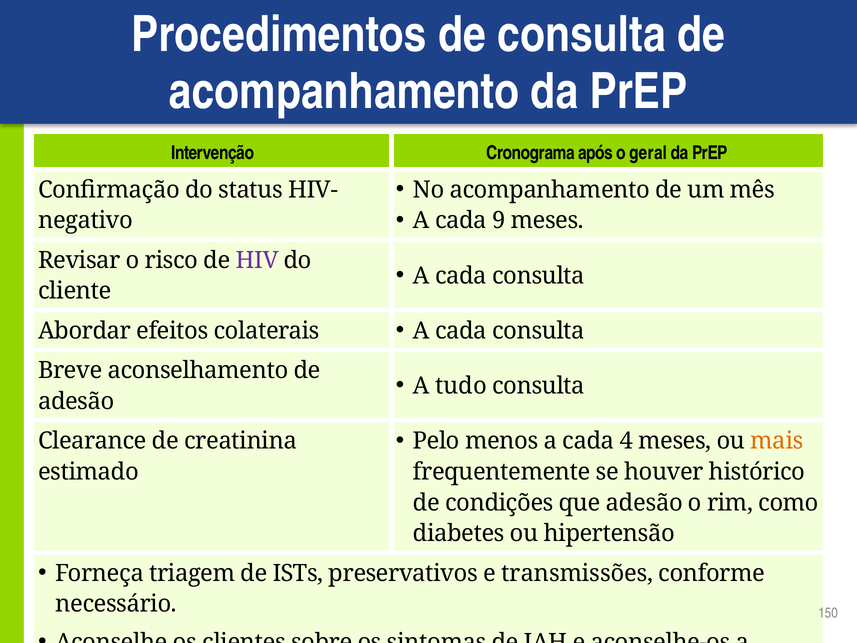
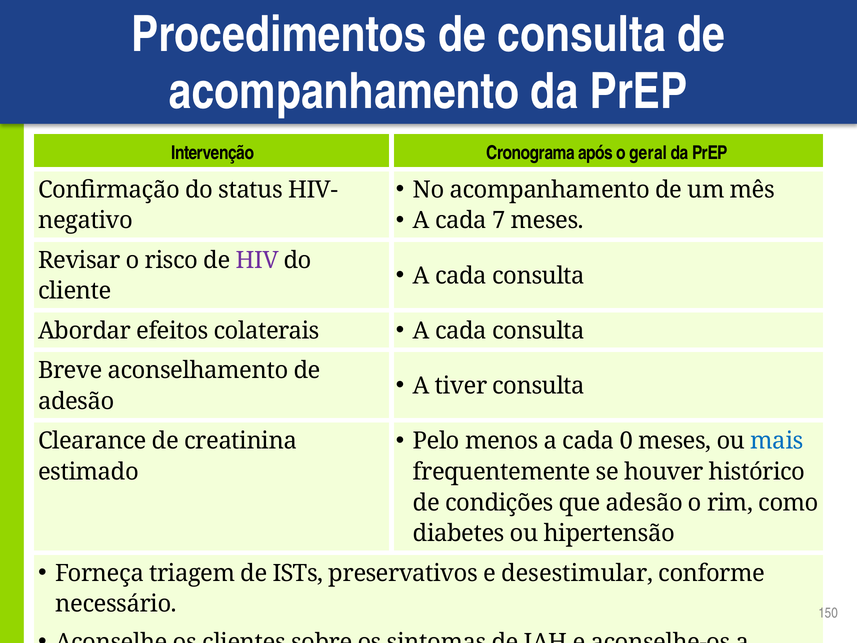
9: 9 -> 7
tudo: tudo -> tiver
4: 4 -> 0
mais colour: orange -> blue
transmissões: transmissões -> desestimular
